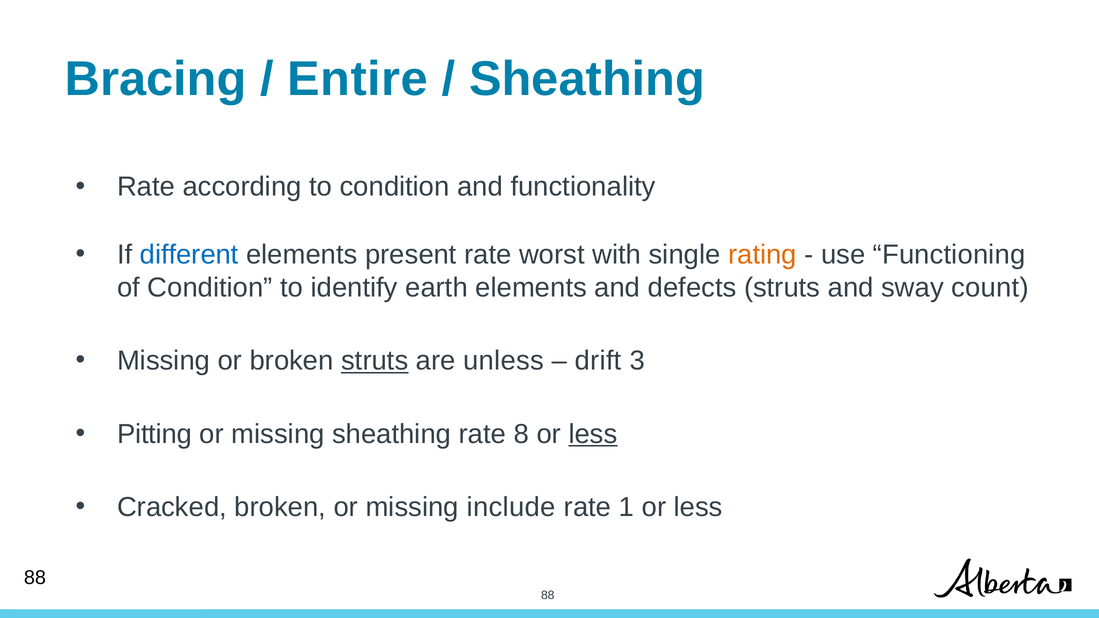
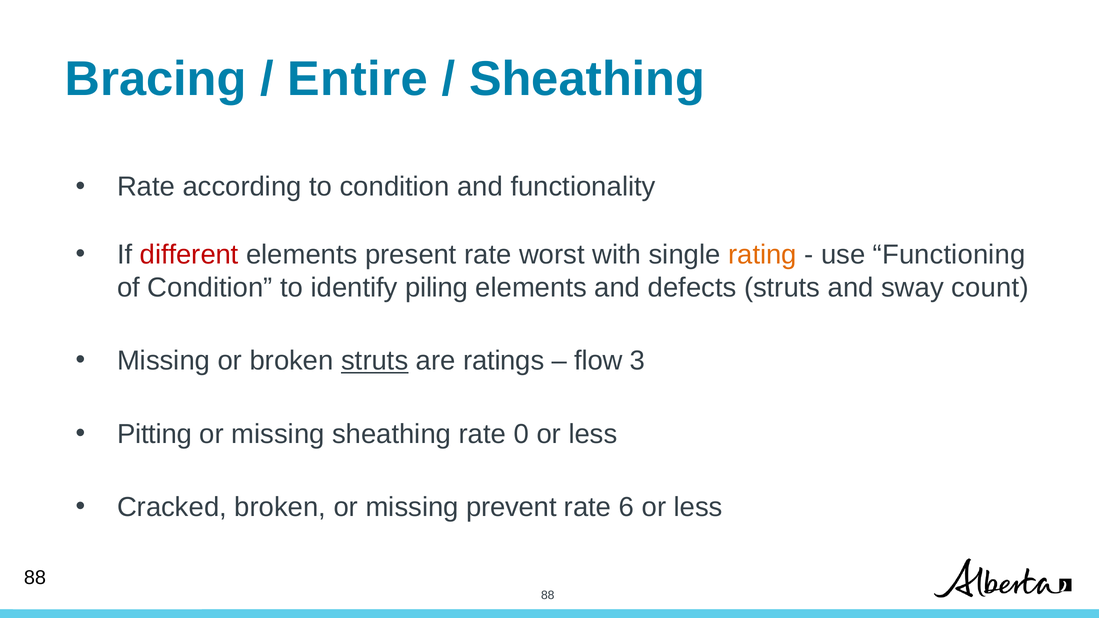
different colour: blue -> red
earth: earth -> piling
unless: unless -> ratings
drift: drift -> flow
8: 8 -> 0
less at (593, 434) underline: present -> none
include: include -> prevent
1: 1 -> 6
